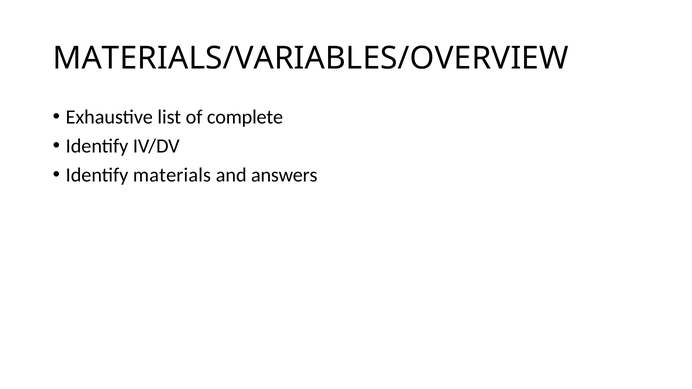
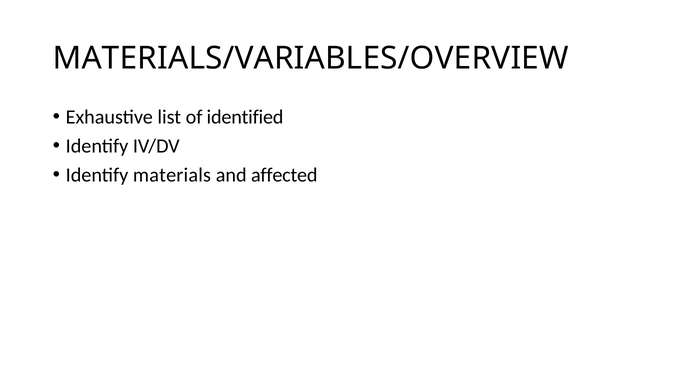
complete: complete -> identified
answers: answers -> affected
